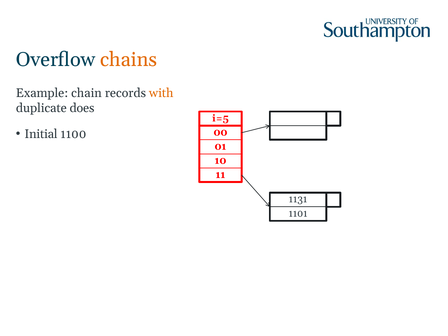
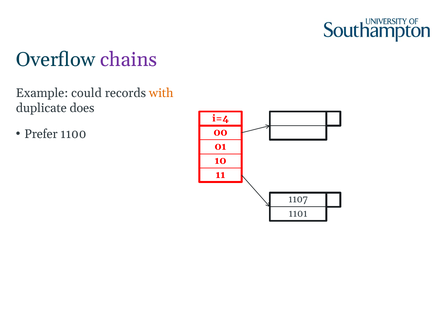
chains colour: orange -> purple
chain: chain -> could
i=5: i=5 -> i=4
Initial: Initial -> Prefer
1131: 1131 -> 1107
